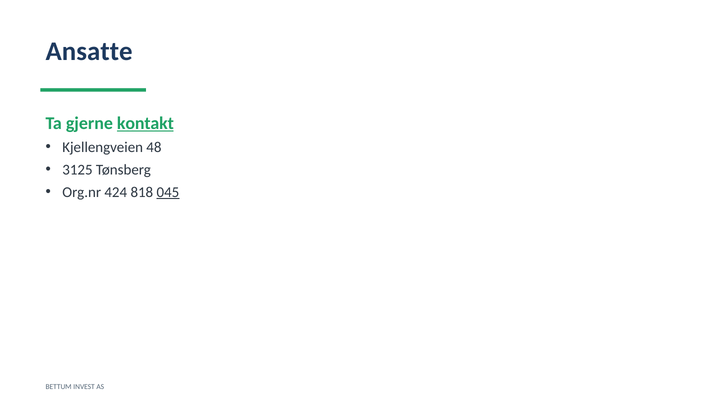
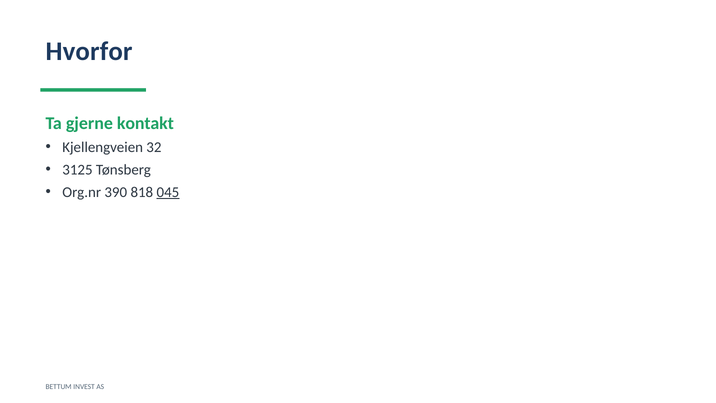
Ansatte: Ansatte -> Hvorfor
kontakt underline: present -> none
48: 48 -> 32
424: 424 -> 390
